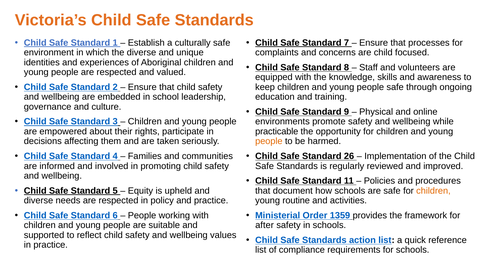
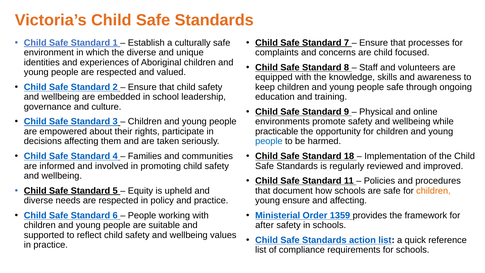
people at (269, 141) colour: orange -> blue
26: 26 -> 18
young routine: routine -> ensure
and activities: activities -> affecting
